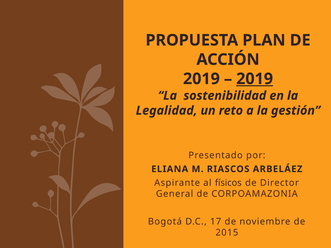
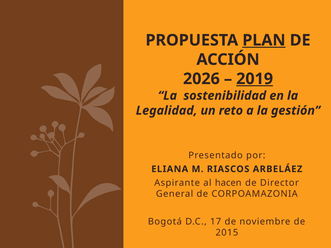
PLAN underline: none -> present
2019 at (201, 79): 2019 -> 2026
físicos: físicos -> hacen
